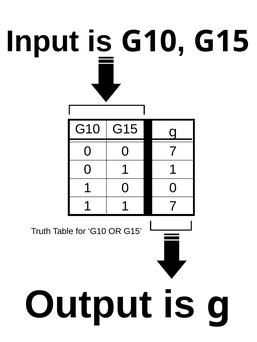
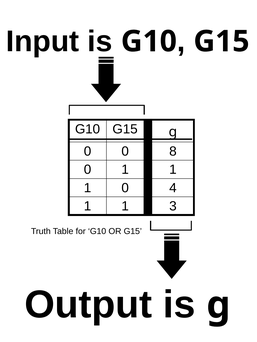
0 7: 7 -> 8
1 0 0: 0 -> 4
1 7: 7 -> 3
